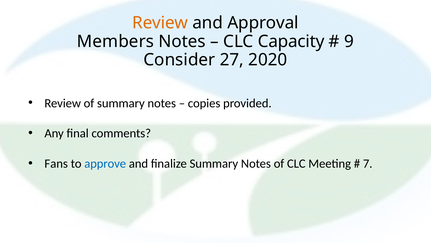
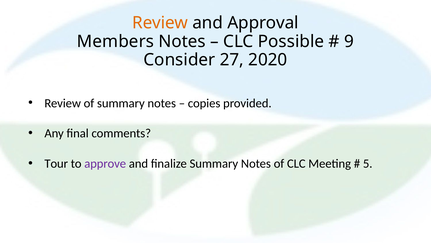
Capacity: Capacity -> Possible
Fans: Fans -> Tour
approve colour: blue -> purple
7: 7 -> 5
